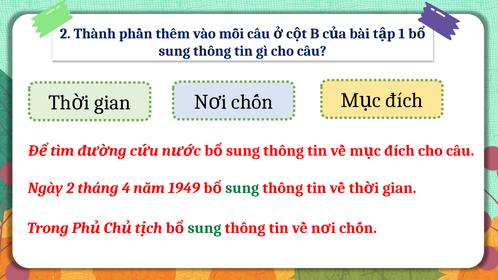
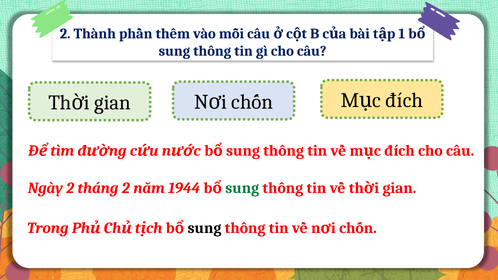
tháng 4: 4 -> 2
1949: 1949 -> 1944
sung at (204, 228) colour: green -> black
